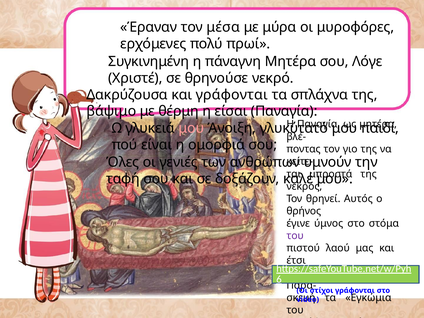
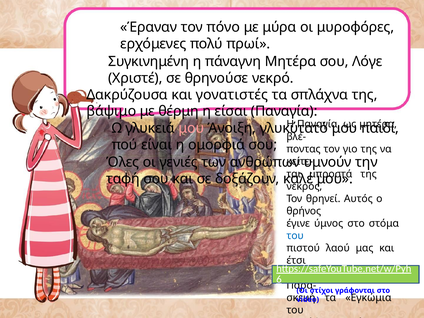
μέσα: μέσα -> πόνο
και γράφονται: γράφονται -> γονατιστές
του at (295, 236) colour: purple -> blue
